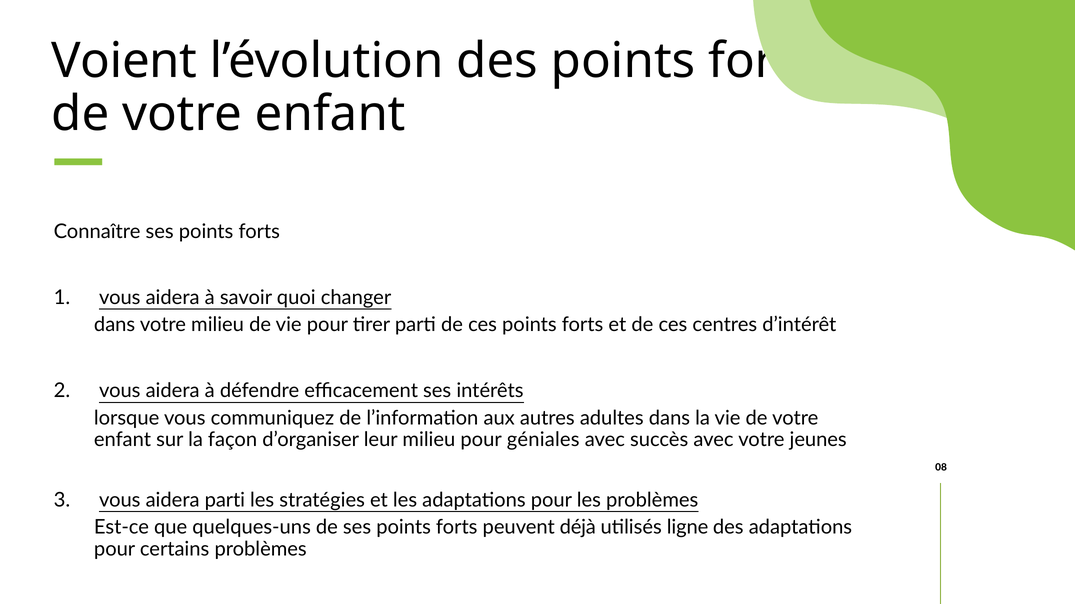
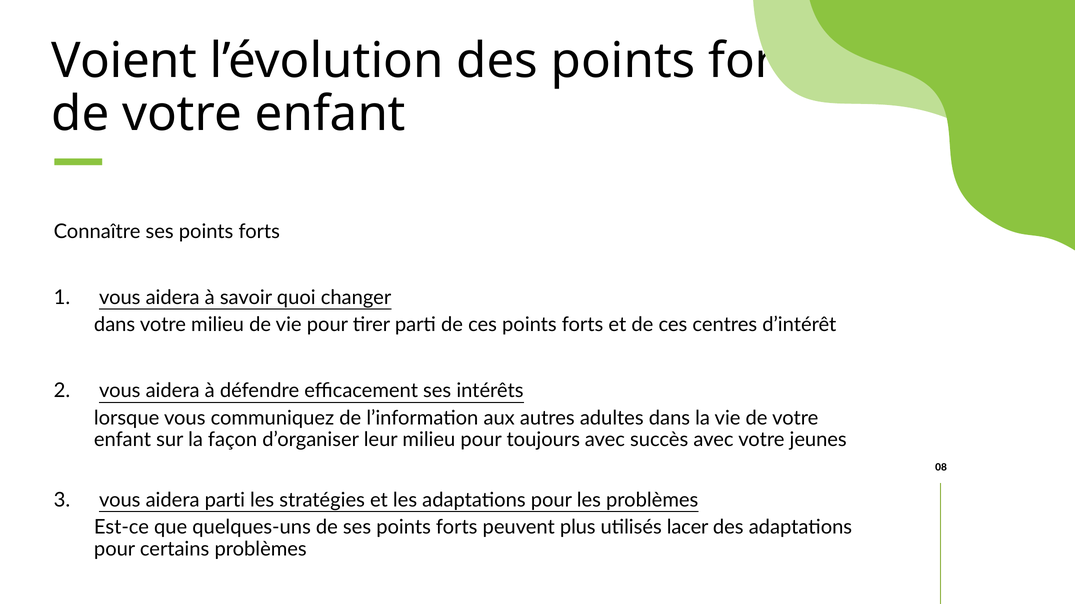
géniales: géniales -> toujours
déjà: déjà -> plus
ligne: ligne -> lacer
